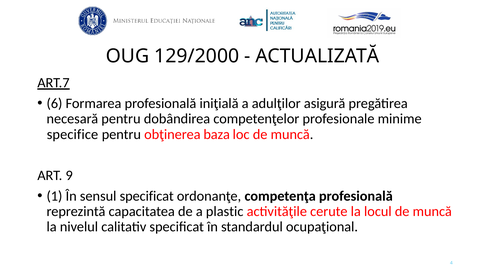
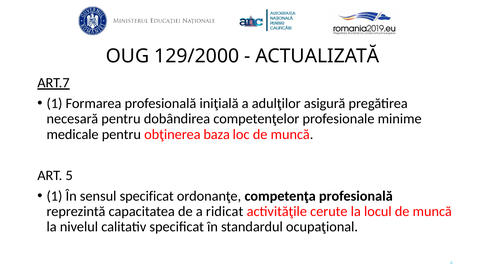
6 at (54, 103): 6 -> 1
specifice: specifice -> medicale
9: 9 -> 5
plastic: plastic -> ridicat
